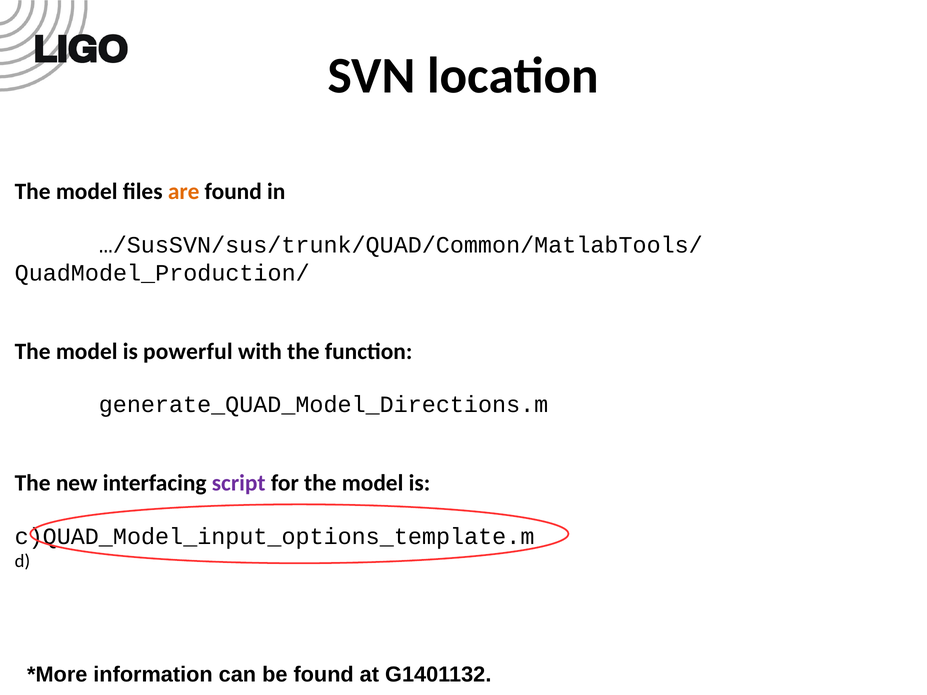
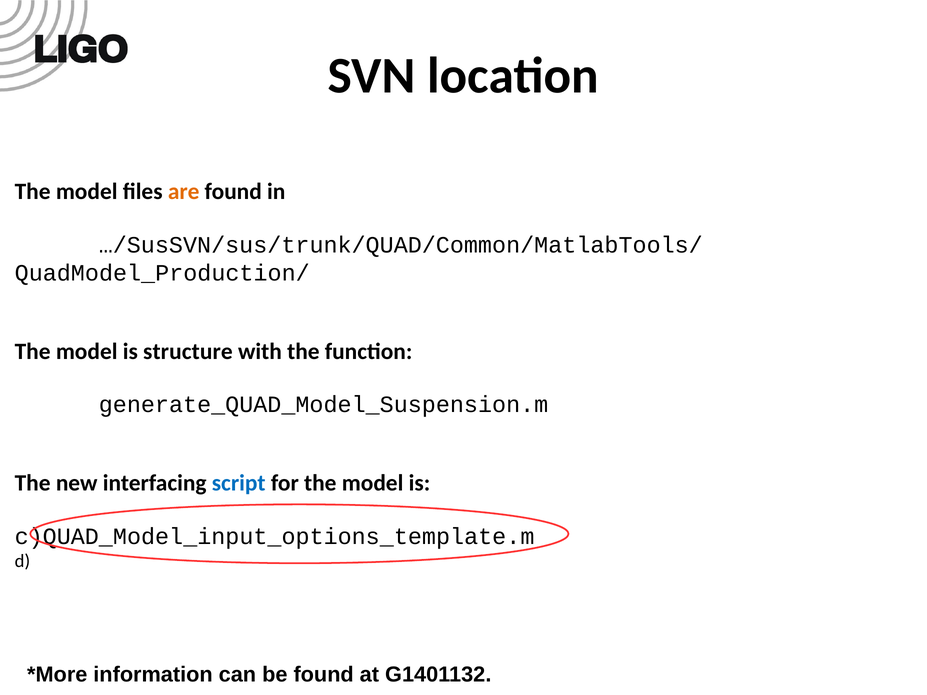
powerful: powerful -> structure
generate_QUAD_Model_Directions.m: generate_QUAD_Model_Directions.m -> generate_QUAD_Model_Suspension.m
script colour: purple -> blue
